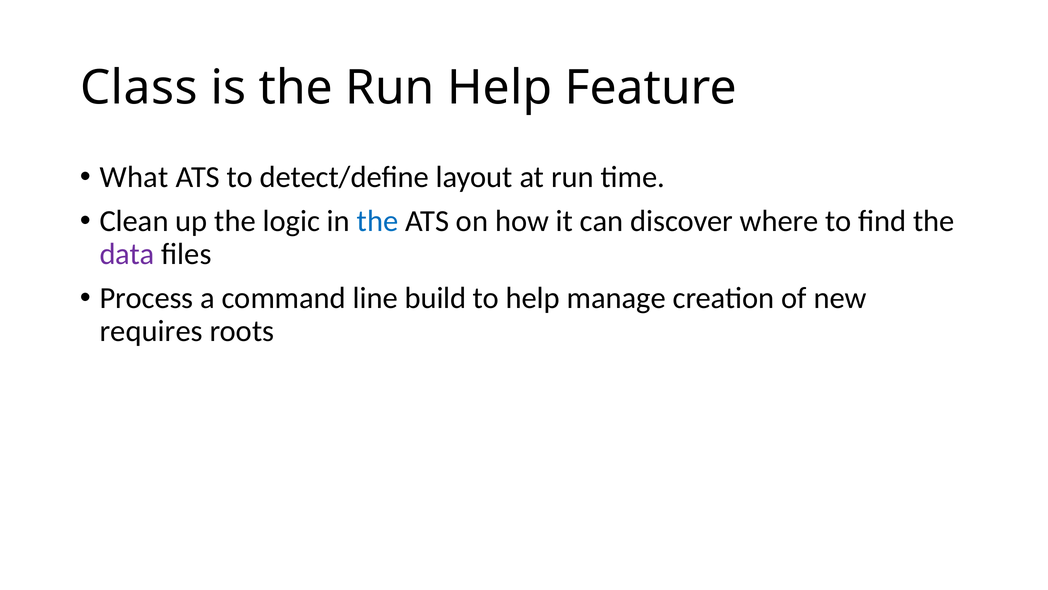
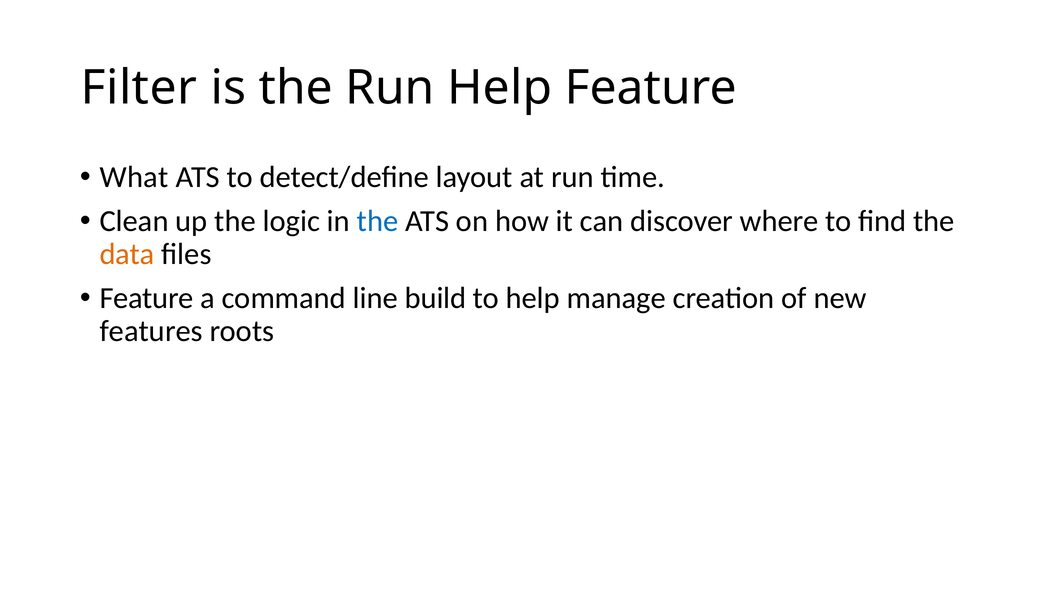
Class: Class -> Filter
data colour: purple -> orange
Process at (146, 298): Process -> Feature
requires: requires -> features
